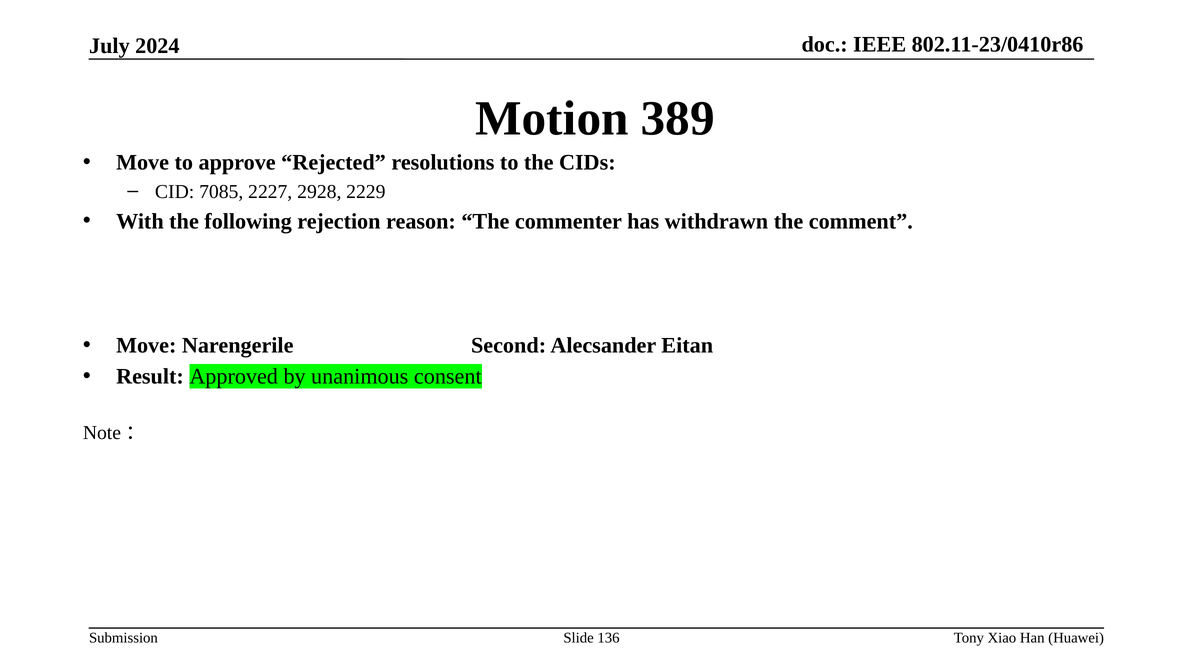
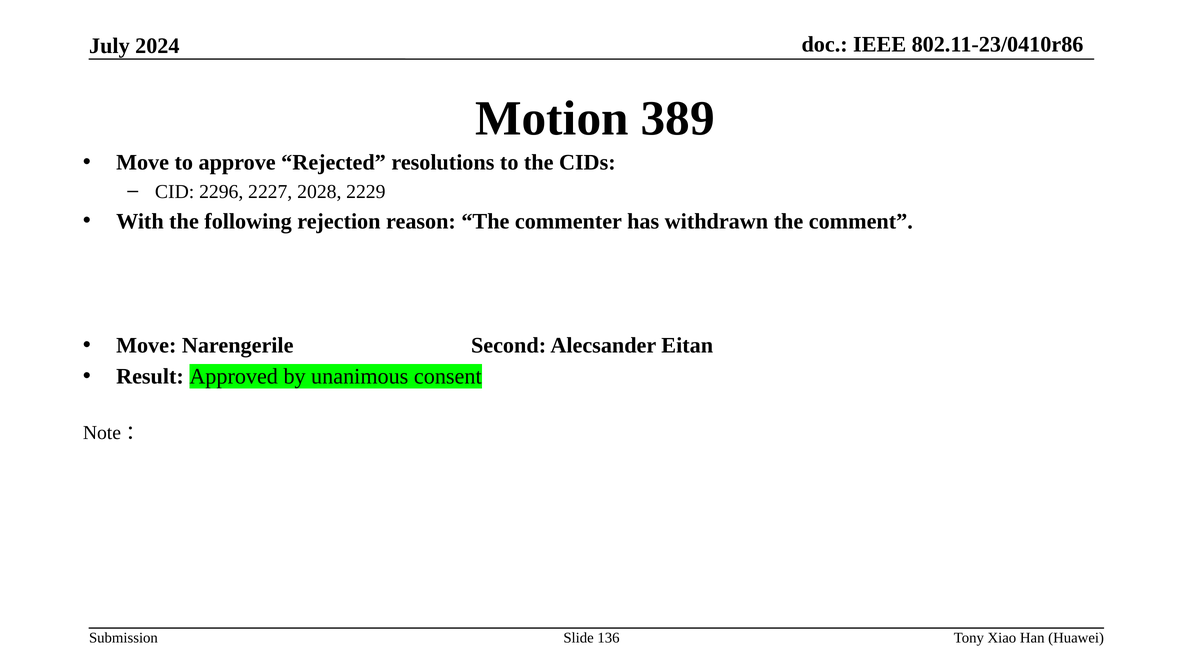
7085: 7085 -> 2296
2928: 2928 -> 2028
